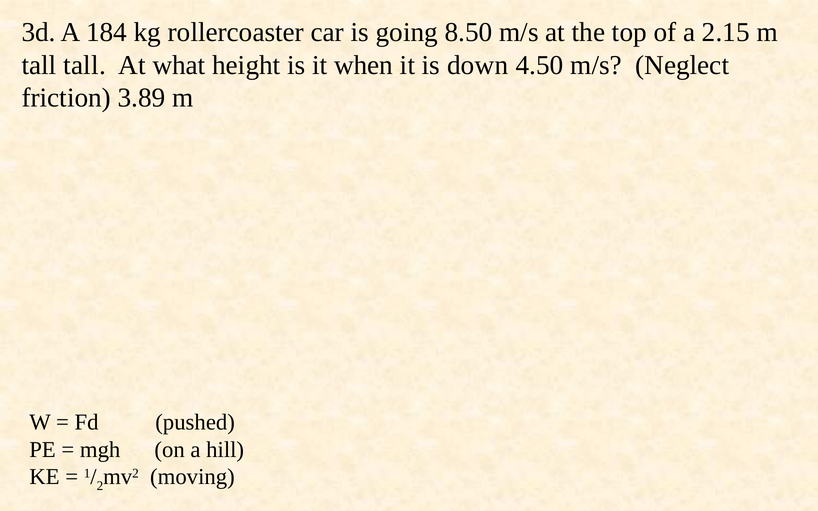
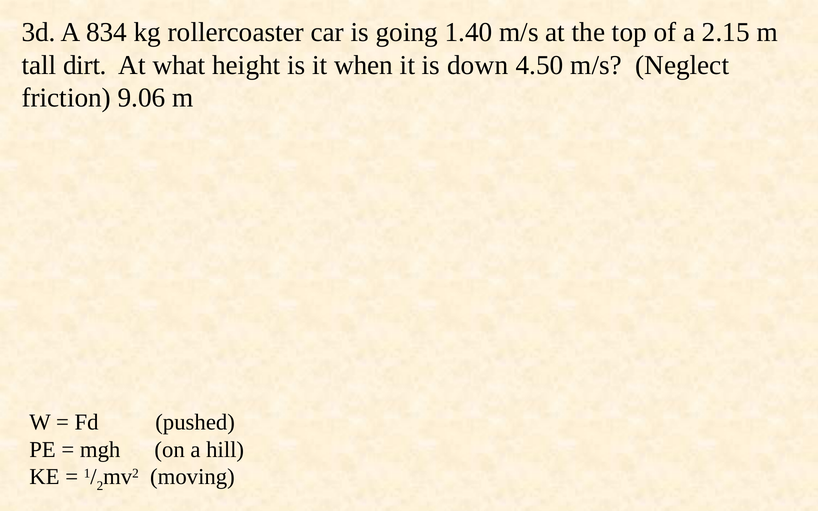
184: 184 -> 834
8.50: 8.50 -> 1.40
tall tall: tall -> dirt
3.89: 3.89 -> 9.06
